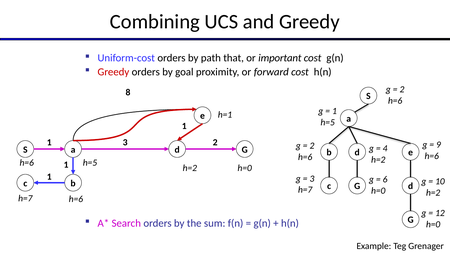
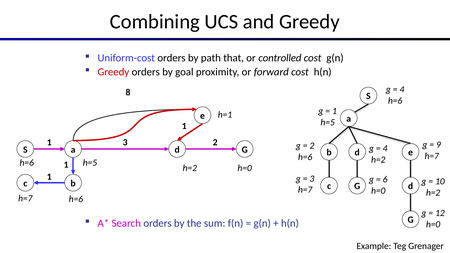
important: important -> controlled
2 at (402, 90): 2 -> 4
h=6 at (432, 156): h=6 -> h=7
